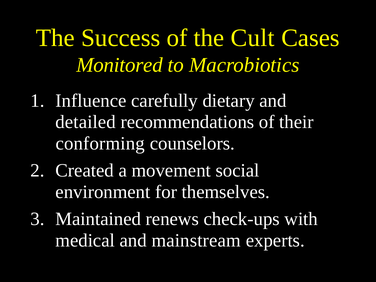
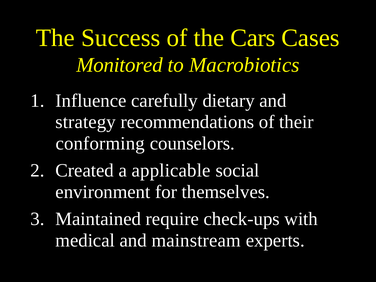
Cult: Cult -> Cars
detailed: detailed -> strategy
movement: movement -> applicable
renews: renews -> require
